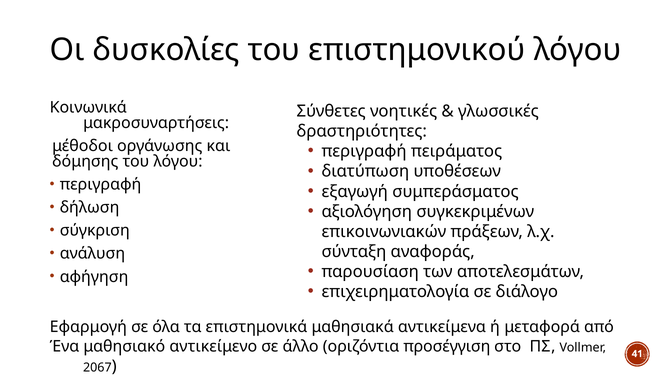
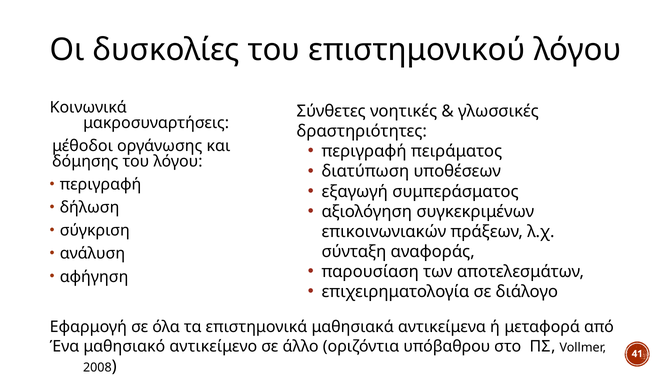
προσέγγιση: προσέγγιση -> υπόβαθρου
2067: 2067 -> 2008
